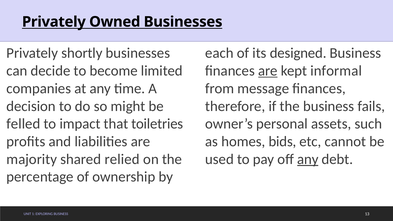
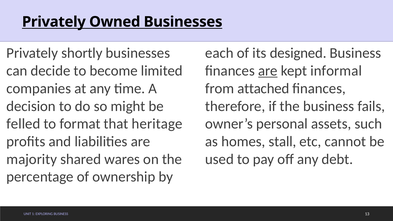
message: message -> attached
impact: impact -> format
toiletries: toiletries -> heritage
bids: bids -> stall
relied: relied -> wares
any at (308, 159) underline: present -> none
